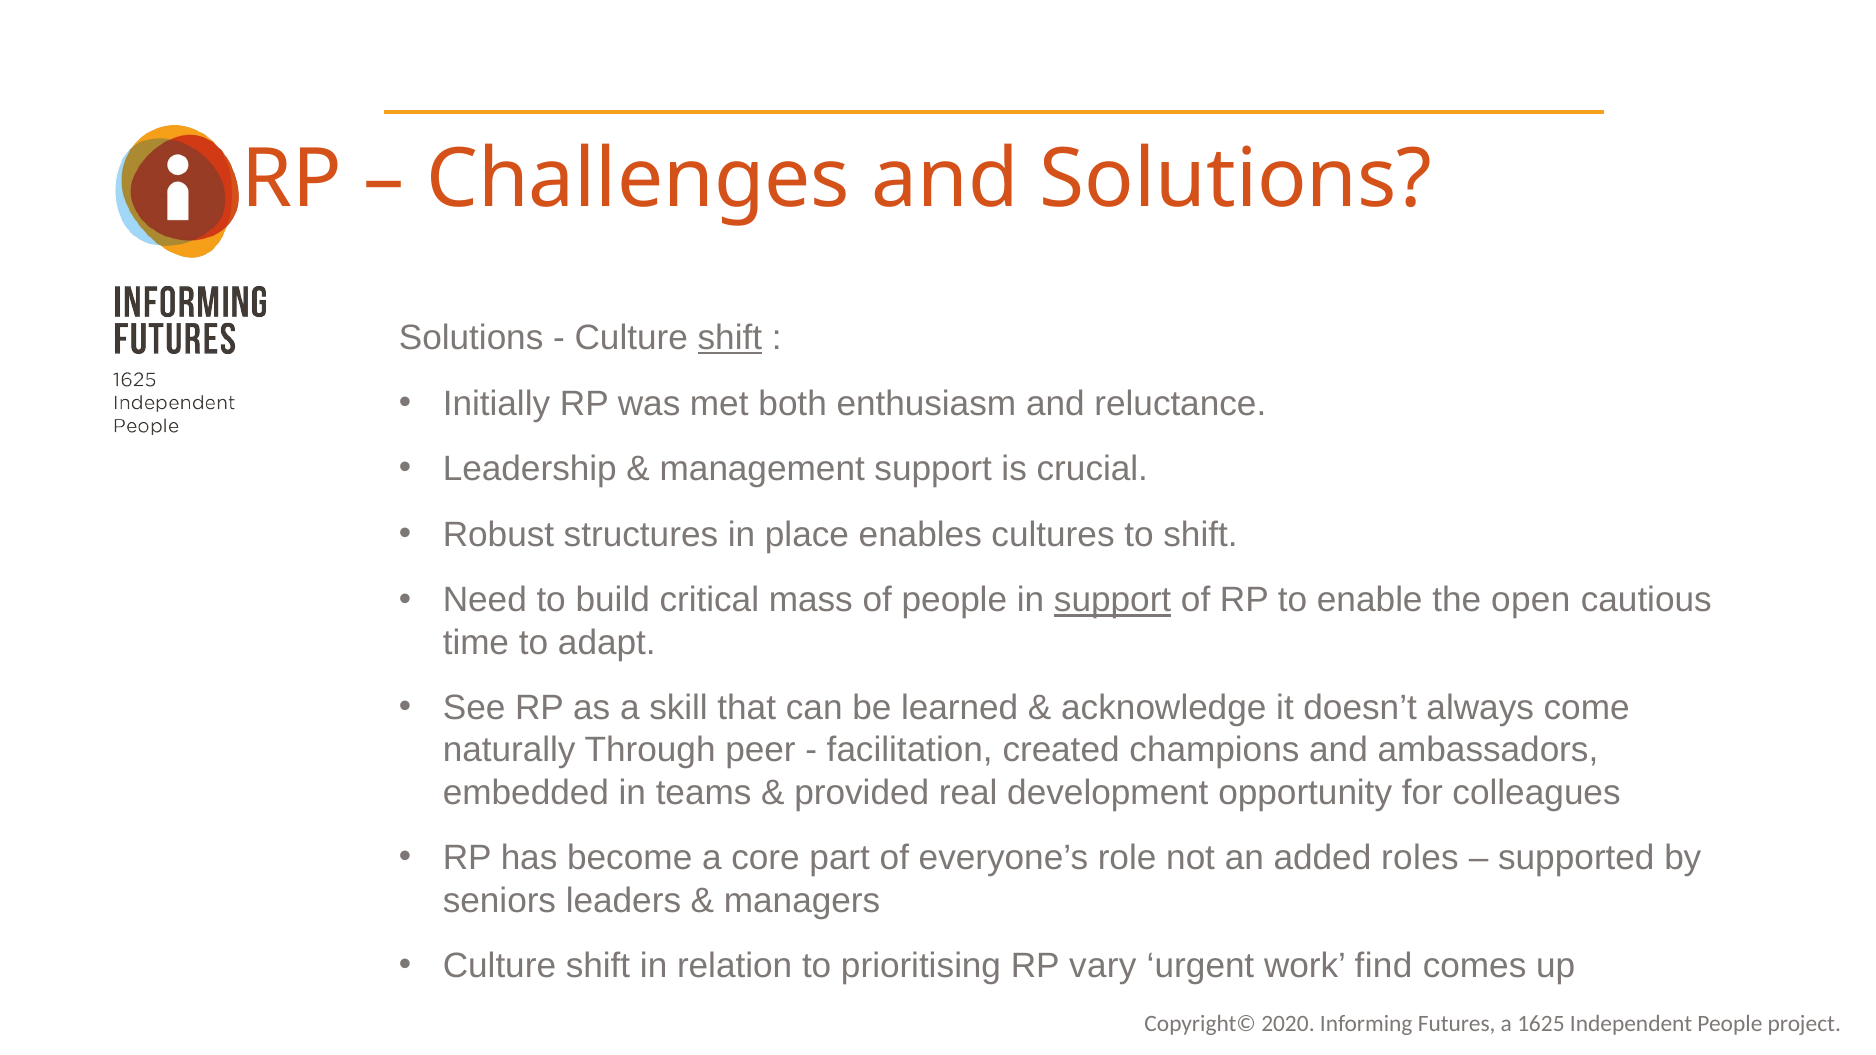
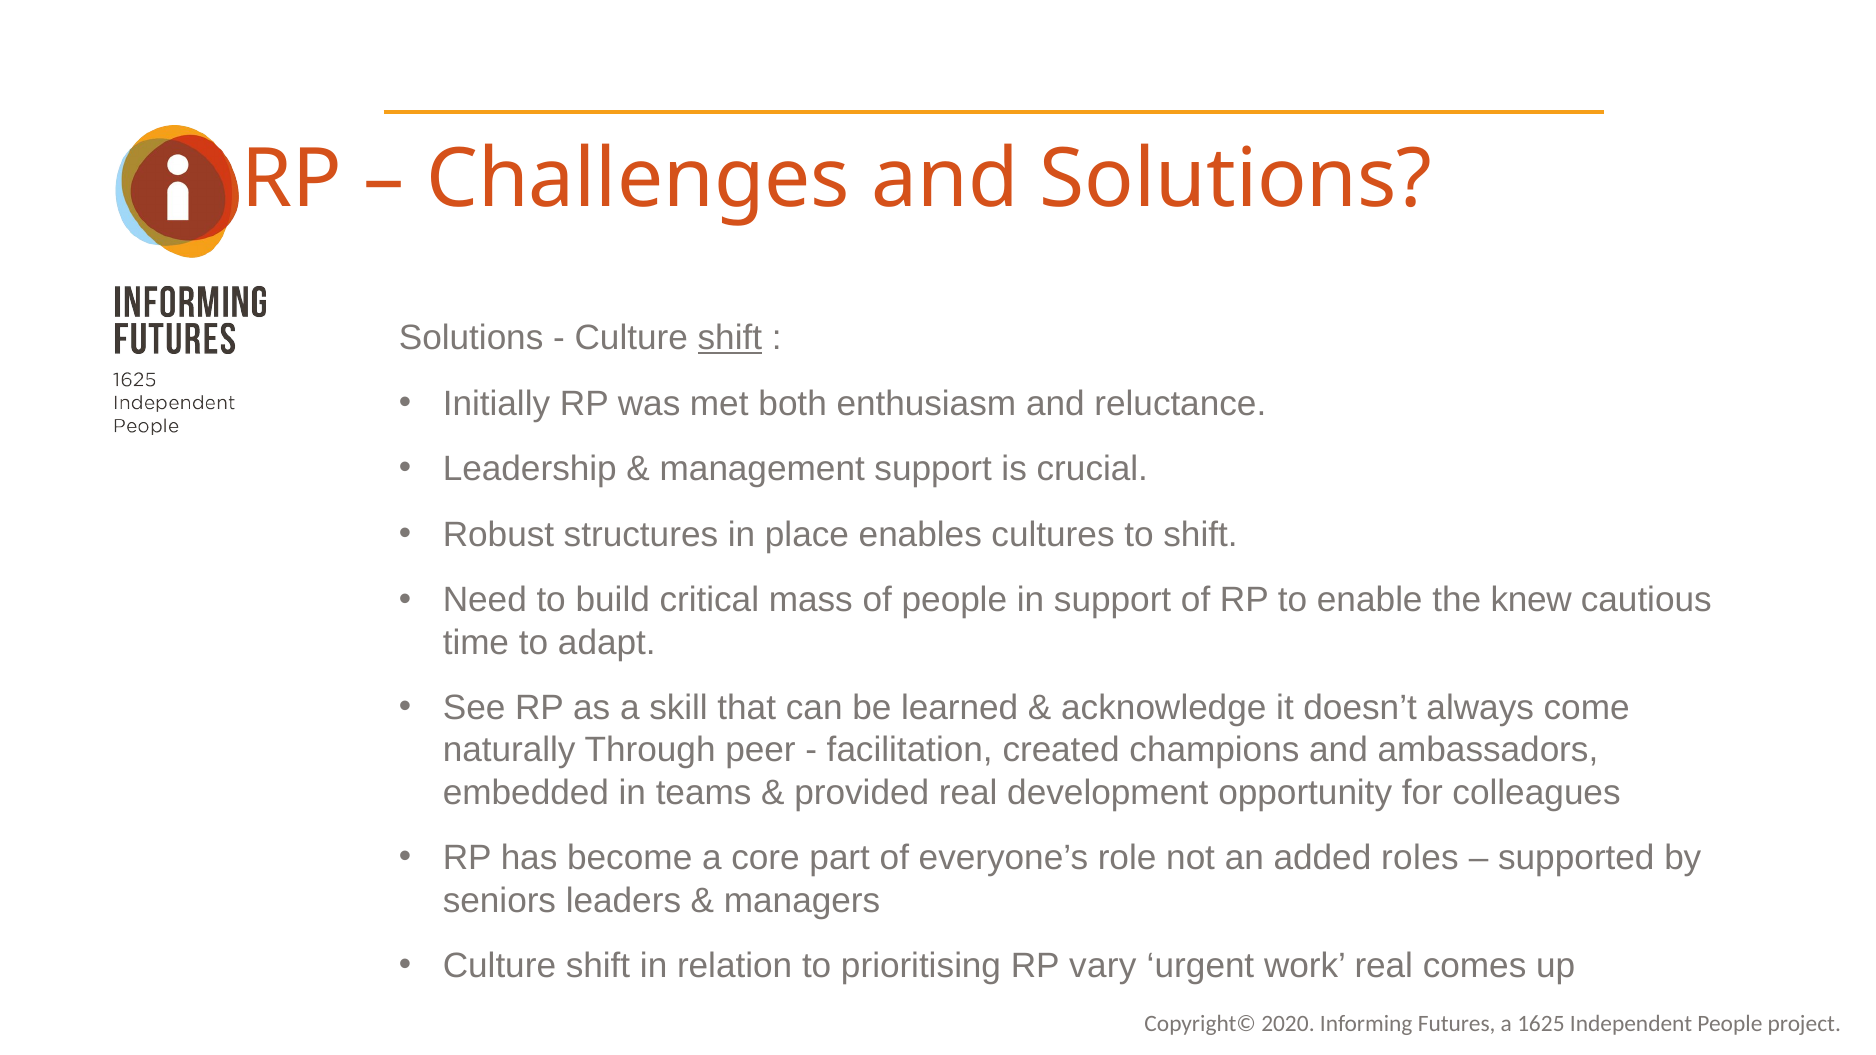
support at (1113, 600) underline: present -> none
open: open -> knew
work find: find -> real
